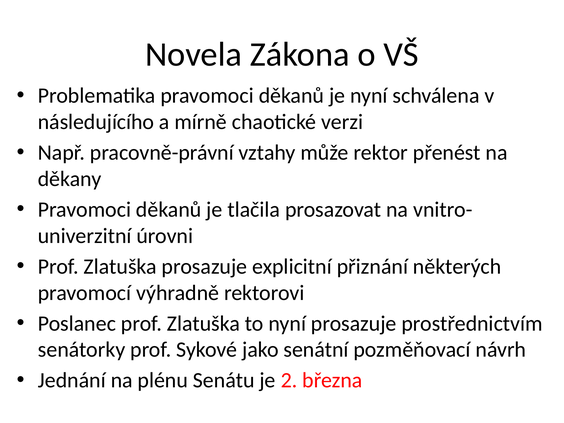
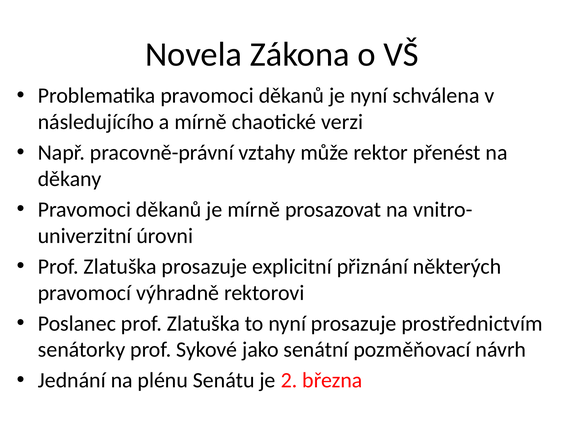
je tlačila: tlačila -> mírně
